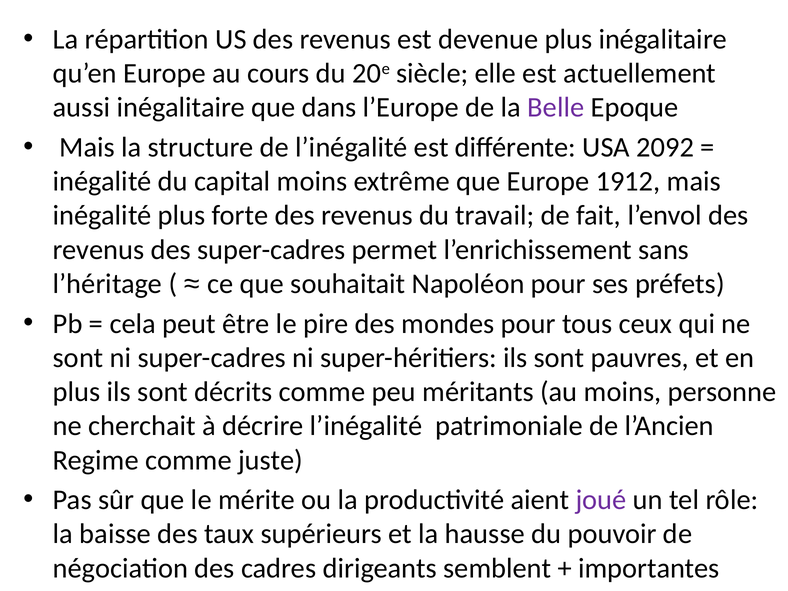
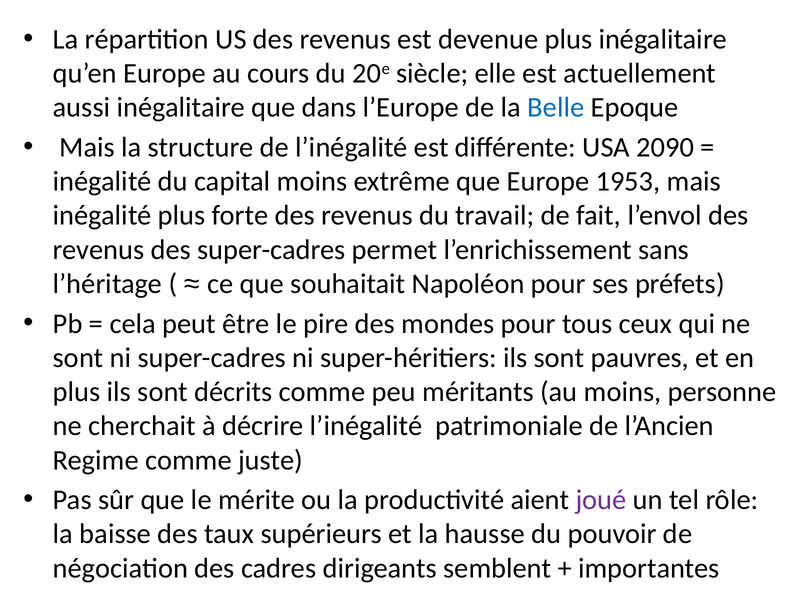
Belle colour: purple -> blue
2092: 2092 -> 2090
1912: 1912 -> 1953
